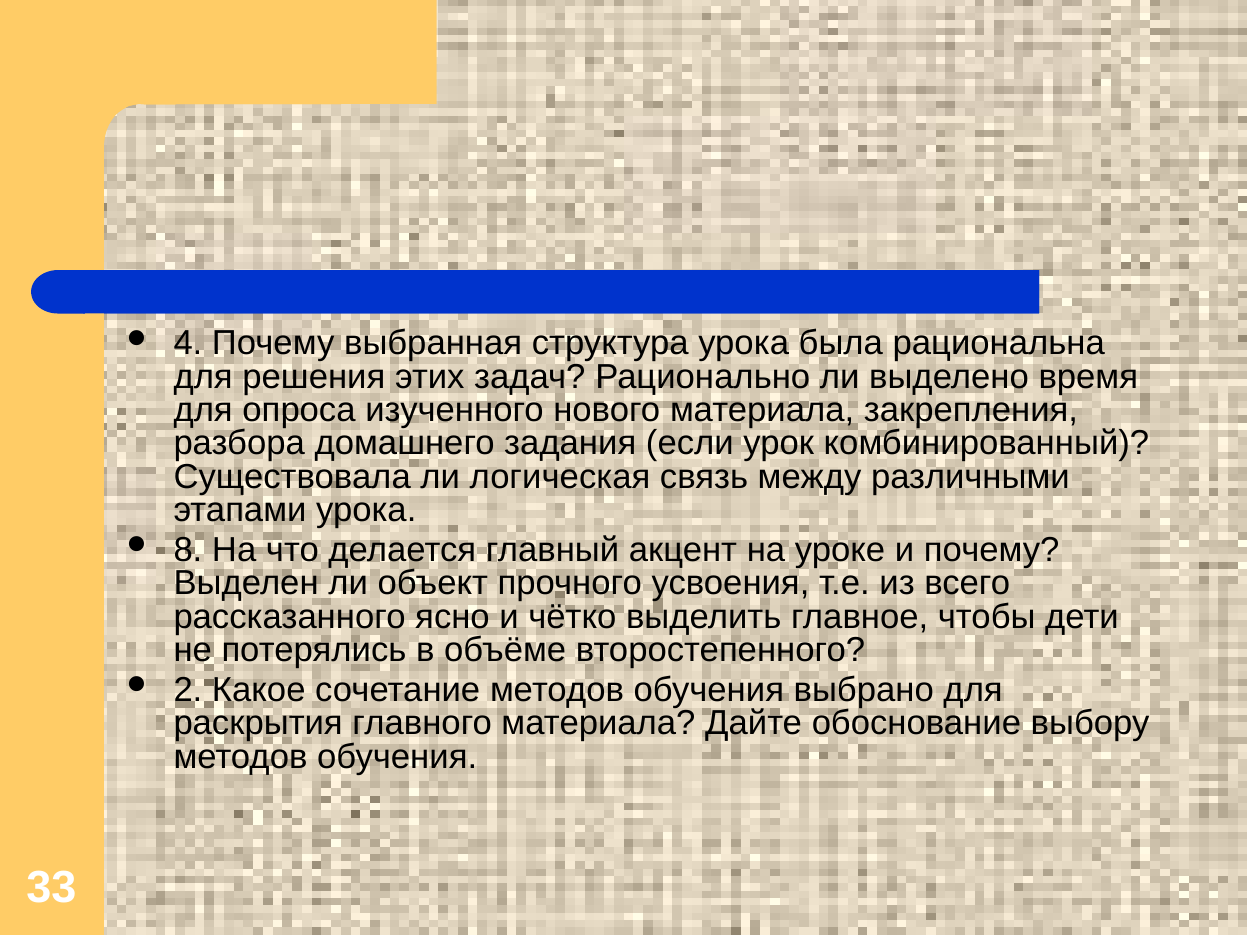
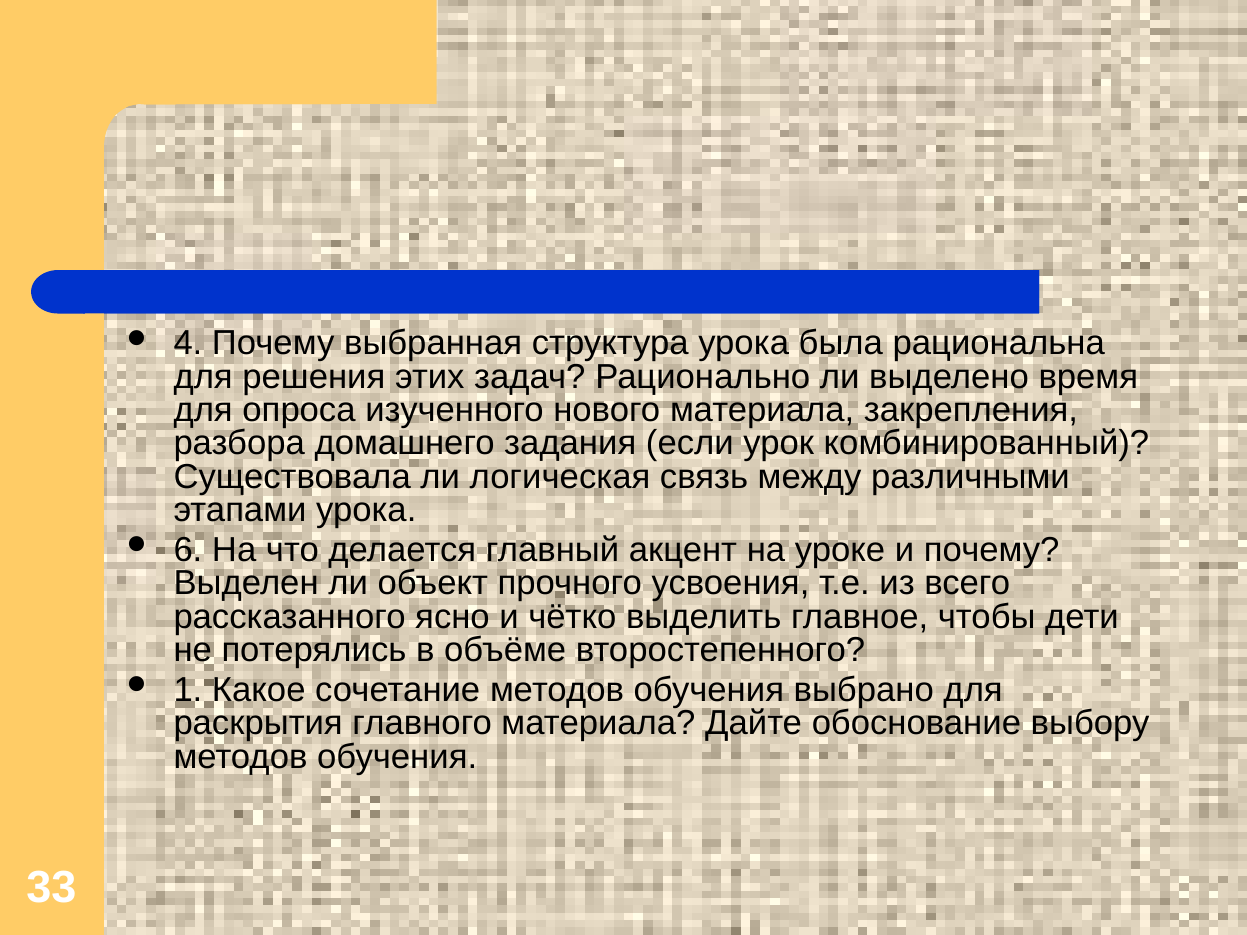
8: 8 -> 6
2: 2 -> 1
